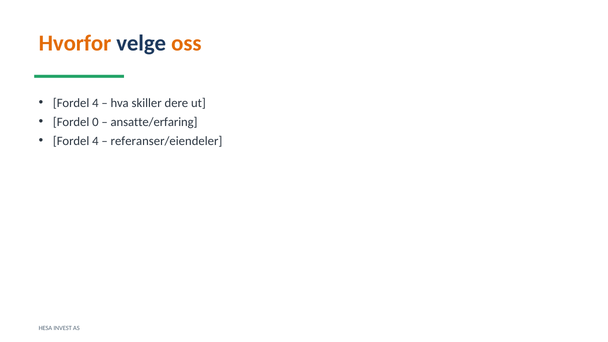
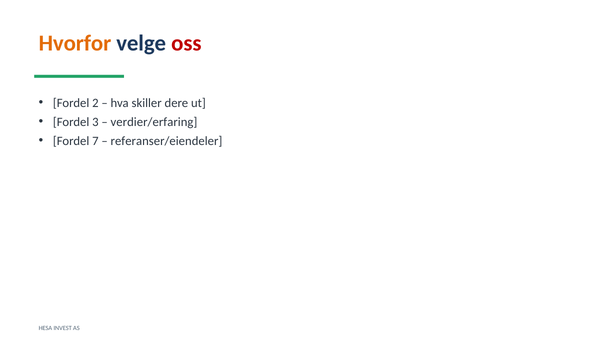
oss colour: orange -> red
4 at (95, 103): 4 -> 2
0: 0 -> 3
ansatte/erfaring: ansatte/erfaring -> verdier/erfaring
4 at (95, 141): 4 -> 7
